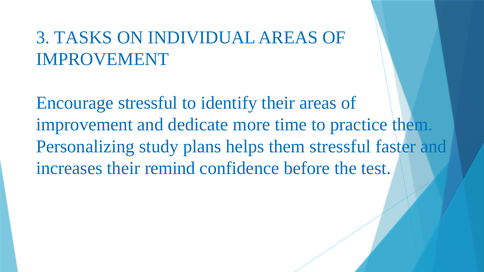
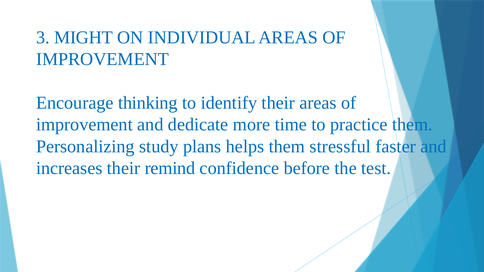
TASKS: TASKS -> MIGHT
Encourage stressful: stressful -> thinking
